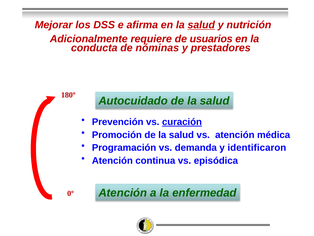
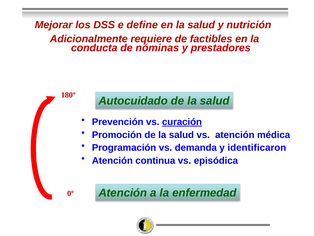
afirma: afirma -> define
salud at (201, 25) underline: present -> none
usuarios: usuarios -> factibles
